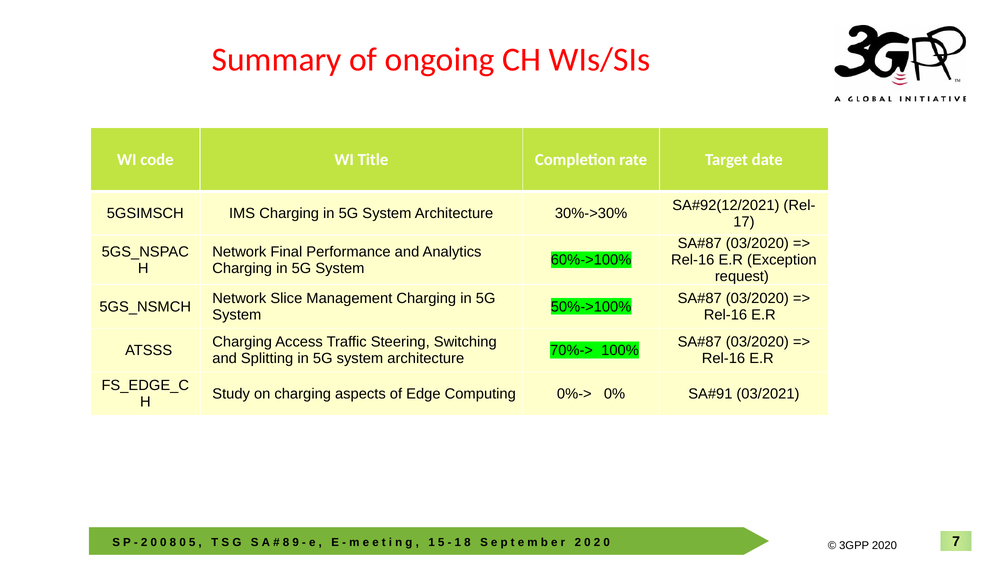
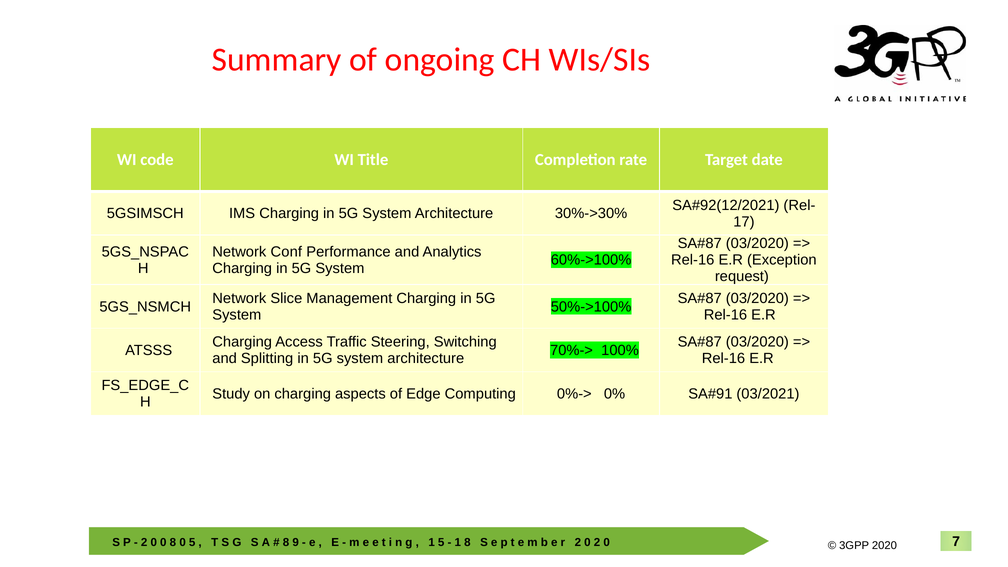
Final: Final -> Conf
